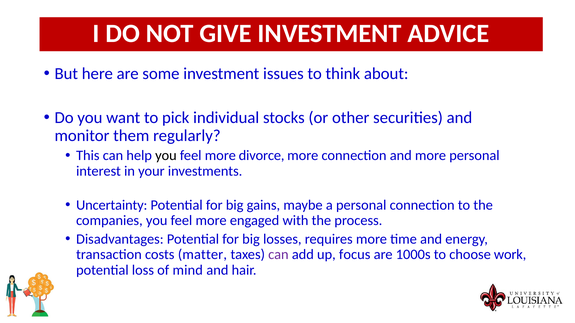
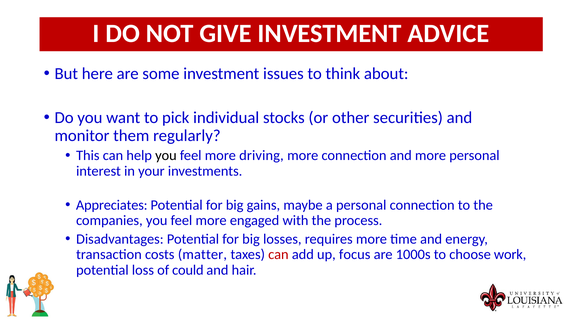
divorce: divorce -> driving
Uncertainty: Uncertainty -> Appreciates
can at (278, 255) colour: purple -> red
mind: mind -> could
